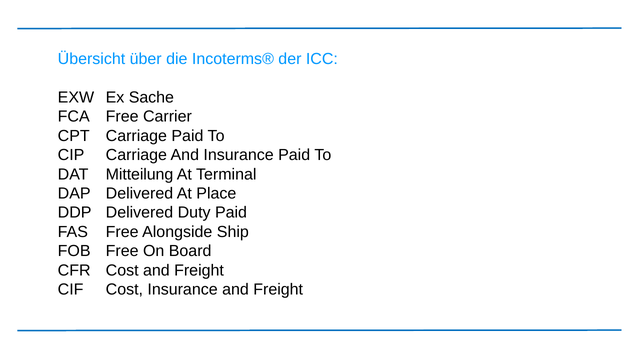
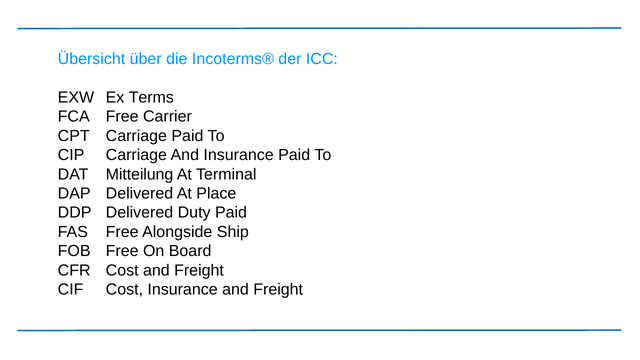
Sache: Sache -> Terms
